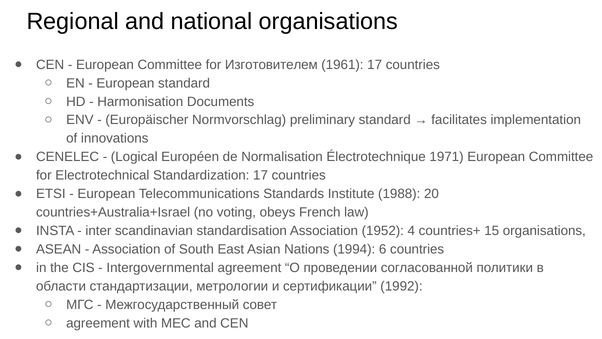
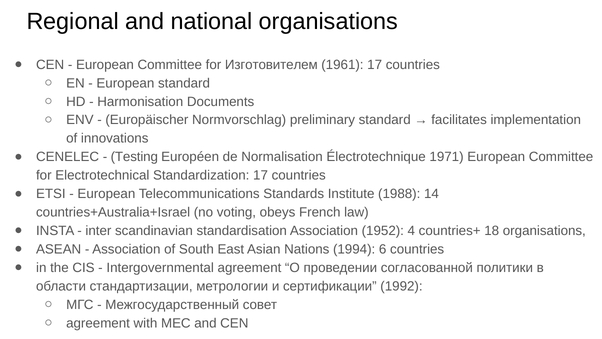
Logical: Logical -> Testing
20: 20 -> 14
15: 15 -> 18
